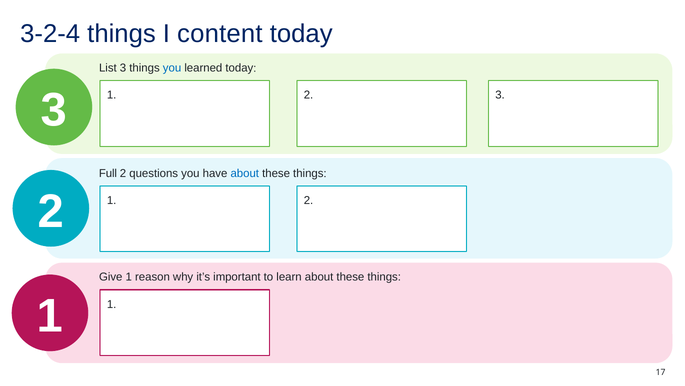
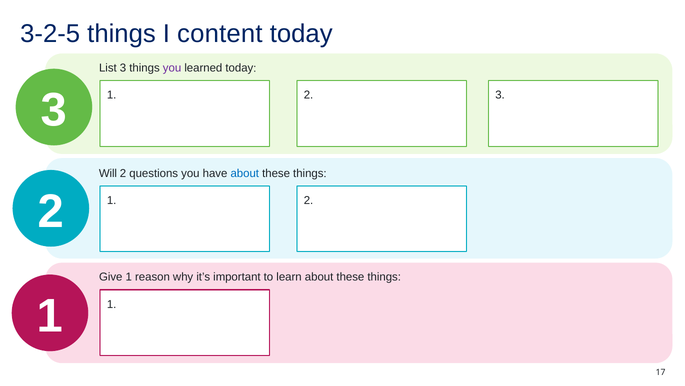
3-2-4: 3-2-4 -> 3-2-5
you at (172, 68) colour: blue -> purple
Full: Full -> Will
